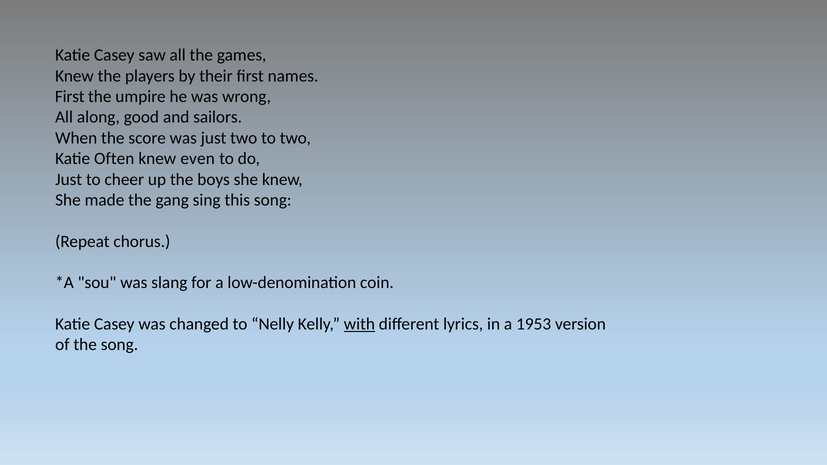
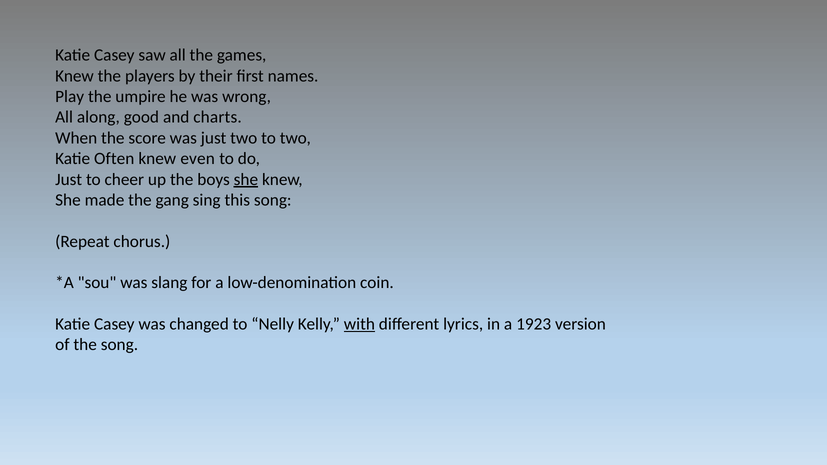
First at (70, 97): First -> Play
sailors: sailors -> charts
she at (246, 179) underline: none -> present
1953: 1953 -> 1923
